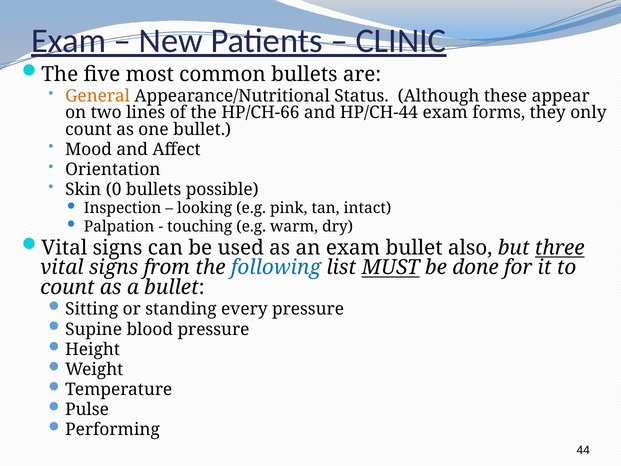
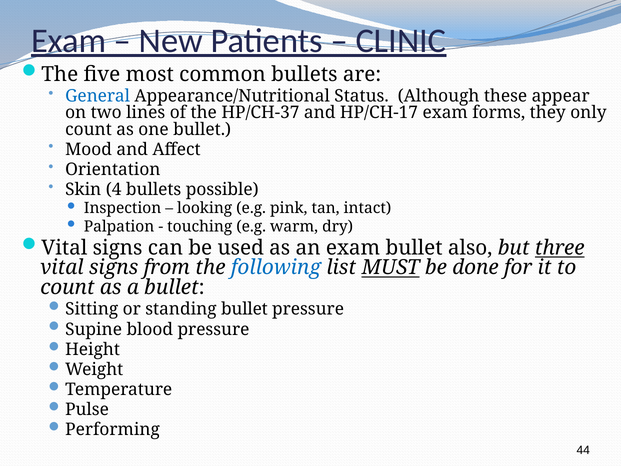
General colour: orange -> blue
HP/CH-66: HP/CH-66 -> HP/CH-37
HP/CH-44: HP/CH-44 -> HP/CH-17
0: 0 -> 4
standing every: every -> bullet
